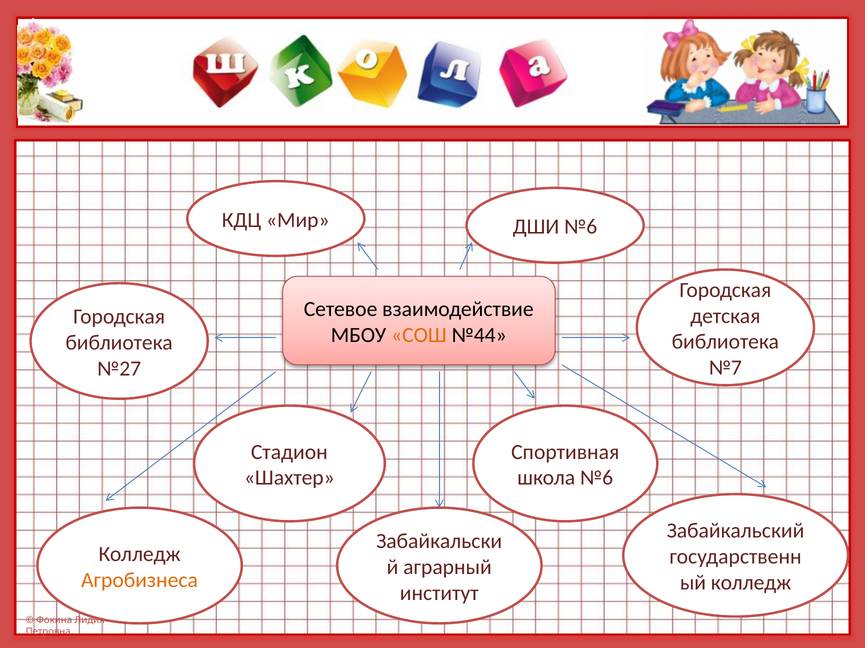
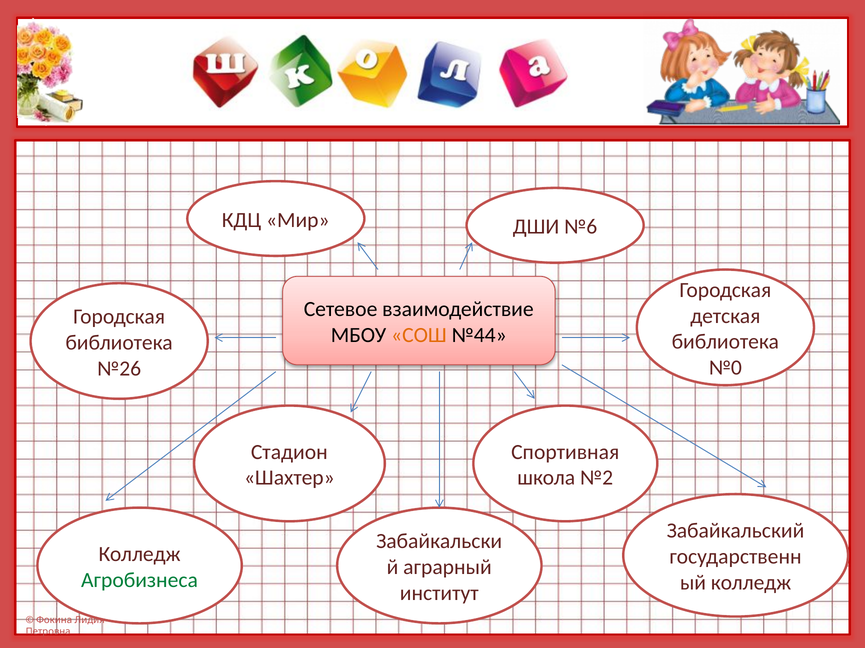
№7: №7 -> №0
№27: №27 -> №26
школа №6: №6 -> №2
Агробизнеса colour: orange -> green
